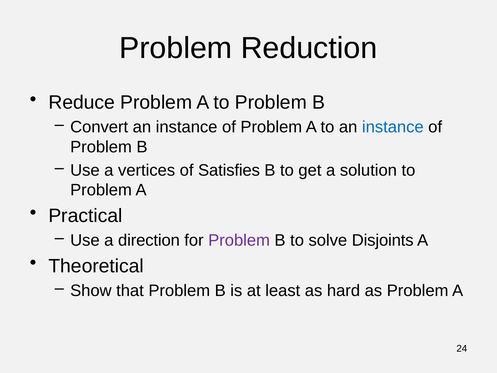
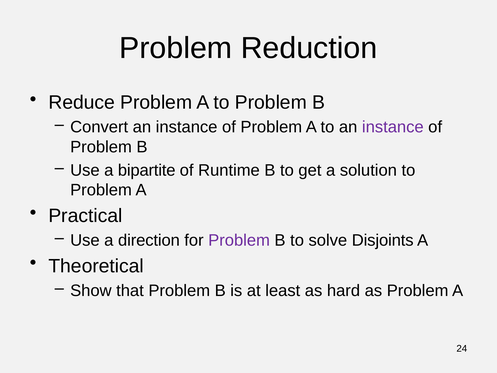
instance at (393, 127) colour: blue -> purple
vertices: vertices -> bipartite
Satisfies: Satisfies -> Runtime
